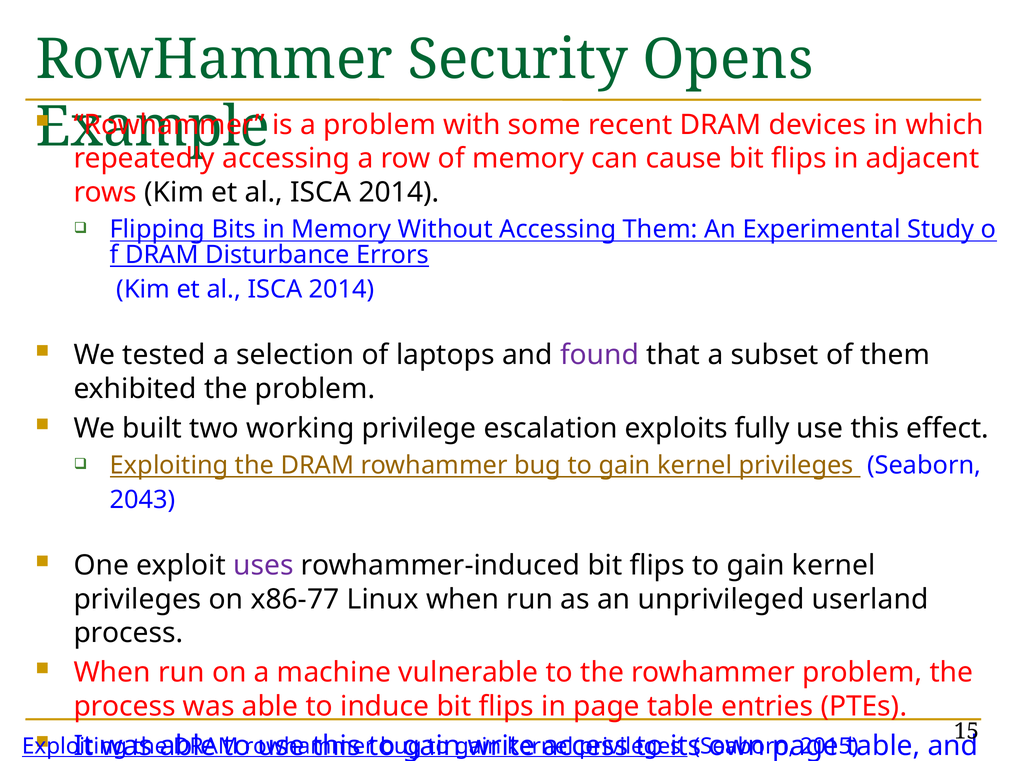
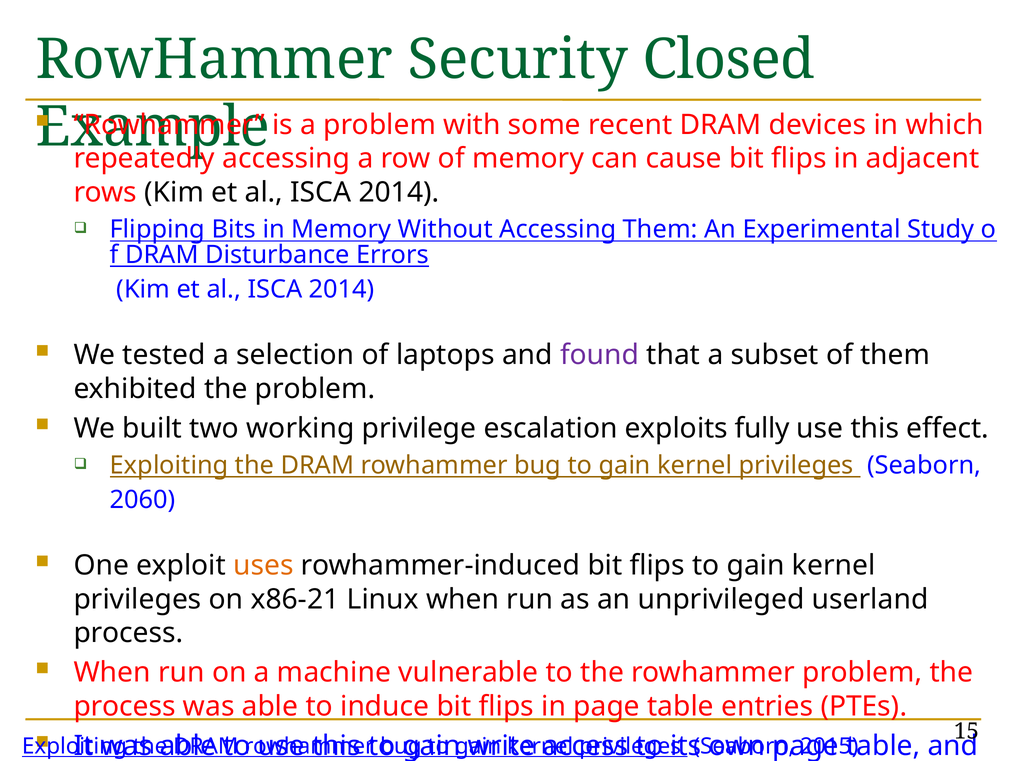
Opens: Opens -> Closed
2043: 2043 -> 2060
uses colour: purple -> orange
x86-77: x86-77 -> x86-21
